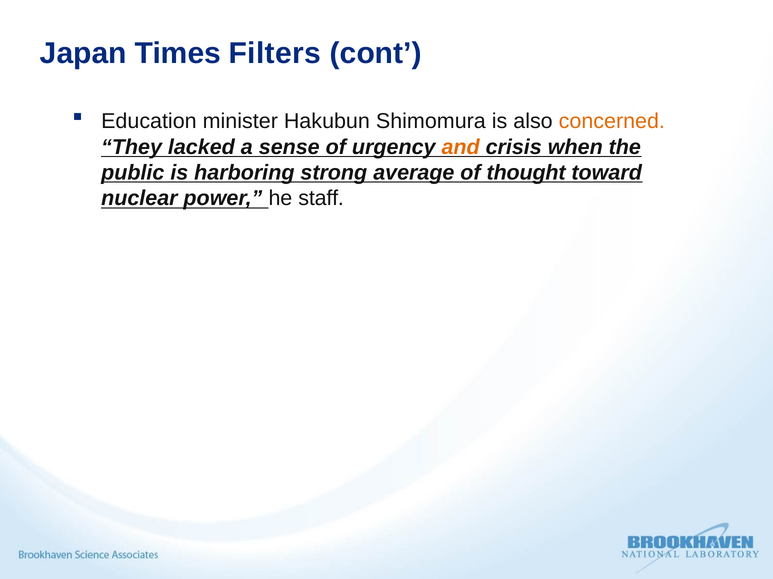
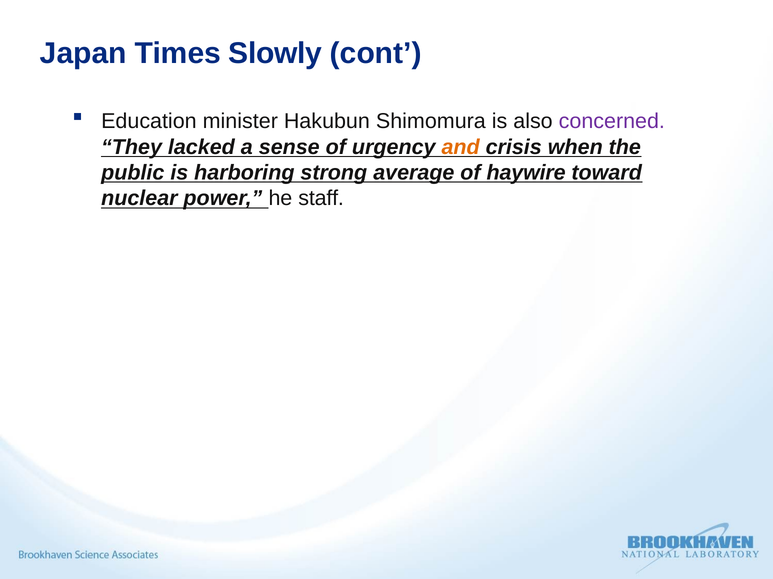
Filters: Filters -> Slowly
concerned colour: orange -> purple
thought: thought -> haywire
